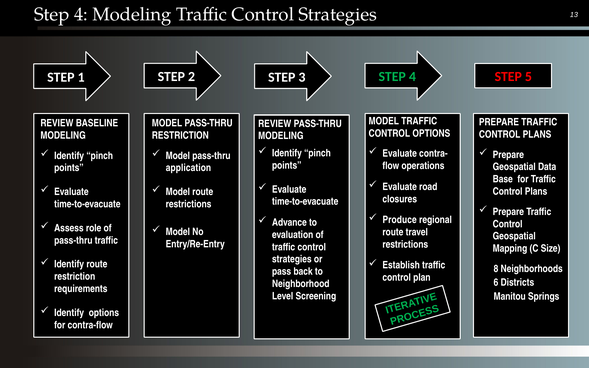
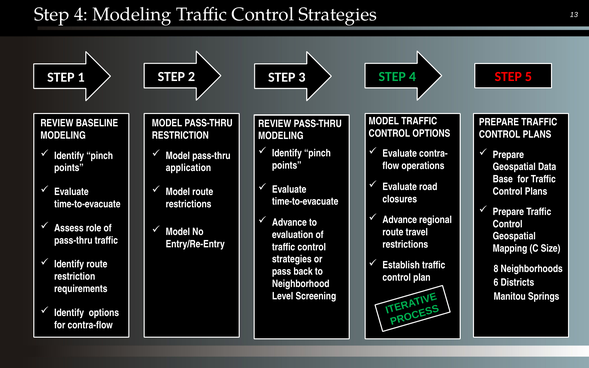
Produce at (400, 220): Produce -> Advance
